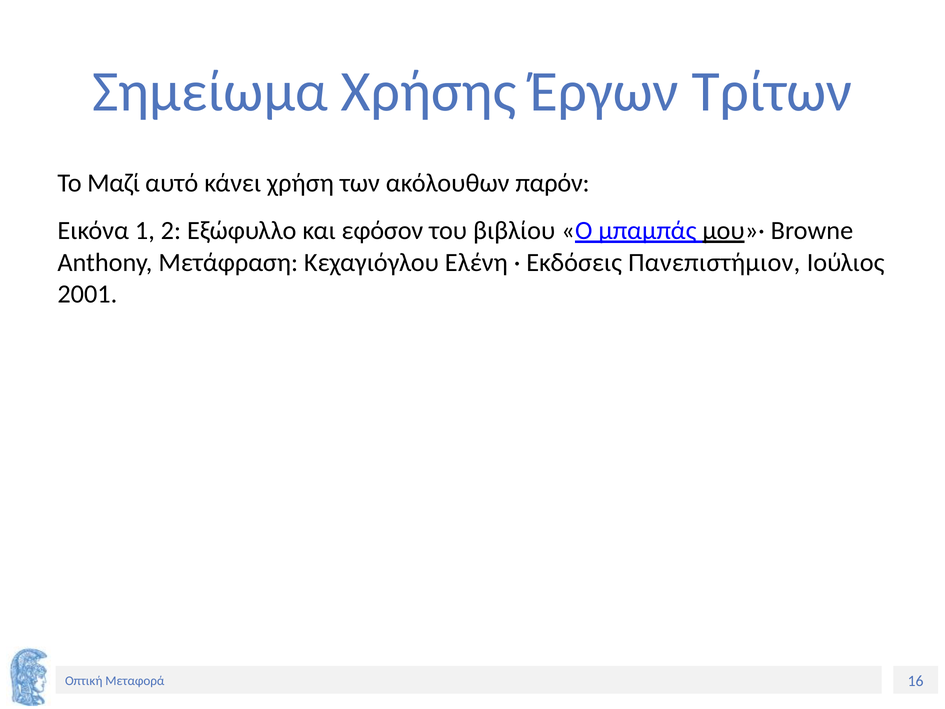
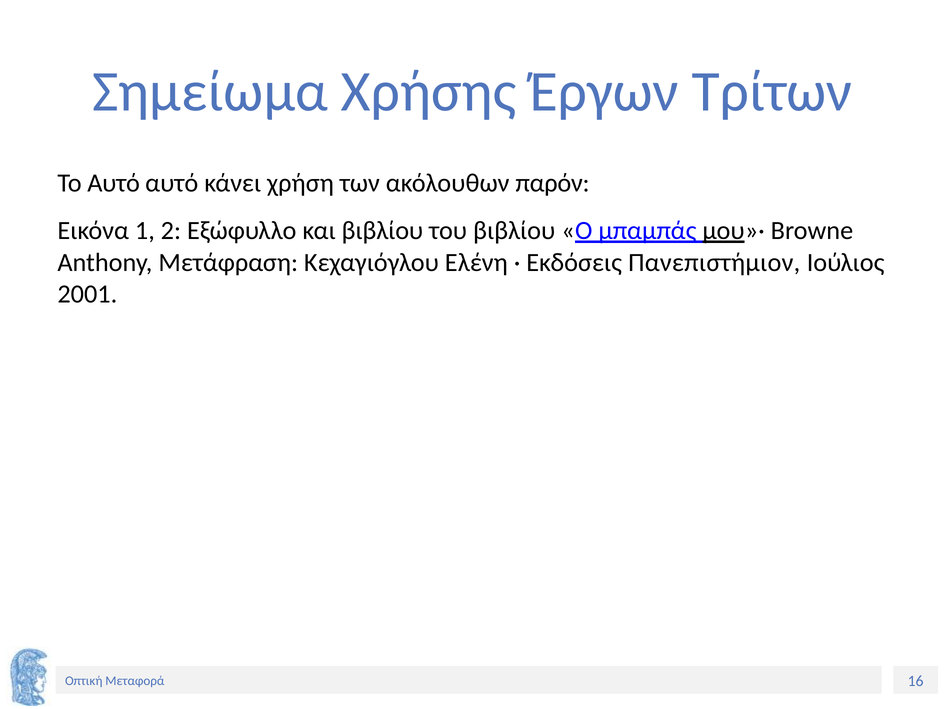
Το Μαζί: Μαζί -> Αυτό
και εφόσον: εφόσον -> βιβλίου
